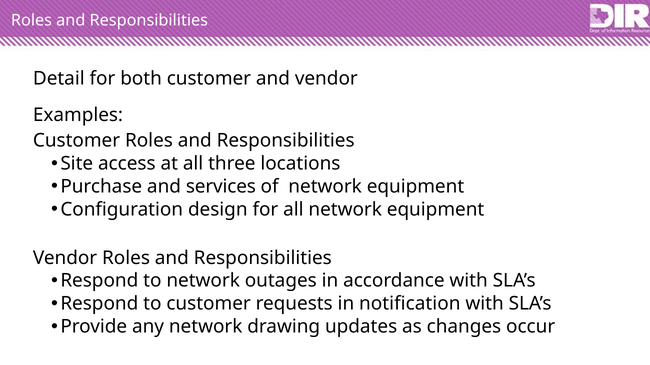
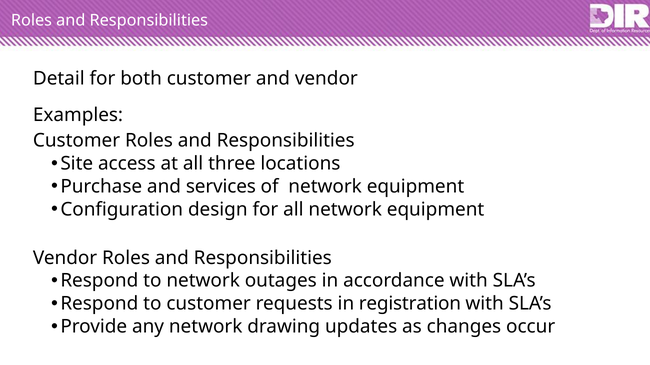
notification: notification -> registration
